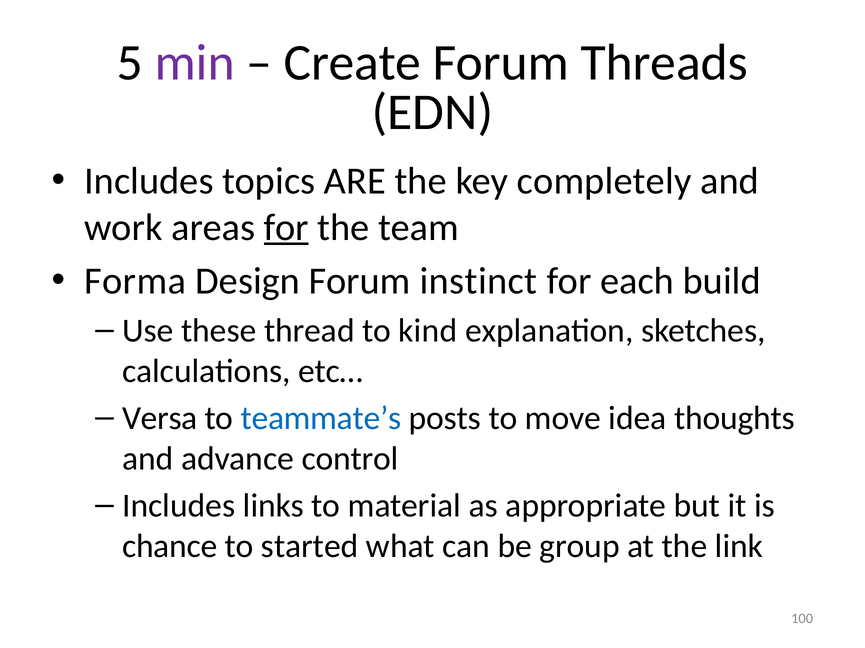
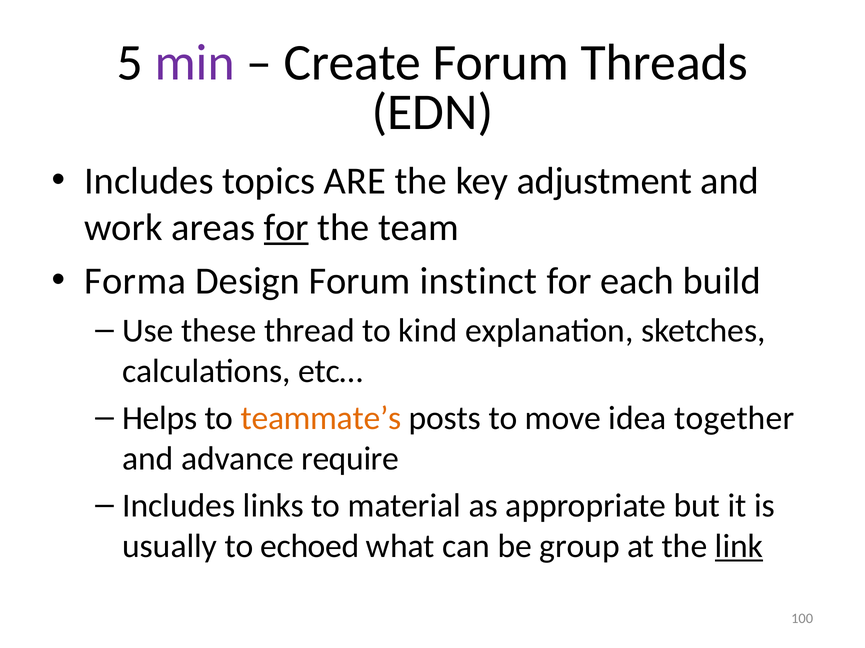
completely: completely -> adjustment
Versa: Versa -> Helps
teammate’s colour: blue -> orange
thoughts: thoughts -> together
control: control -> require
chance: chance -> usually
started: started -> echoed
link underline: none -> present
